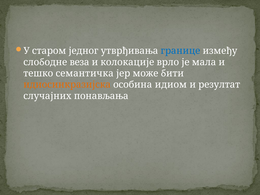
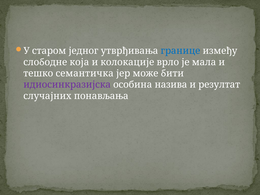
веза: веза -> која
идиосинкразијска colour: orange -> purple
идиом: идиом -> назива
